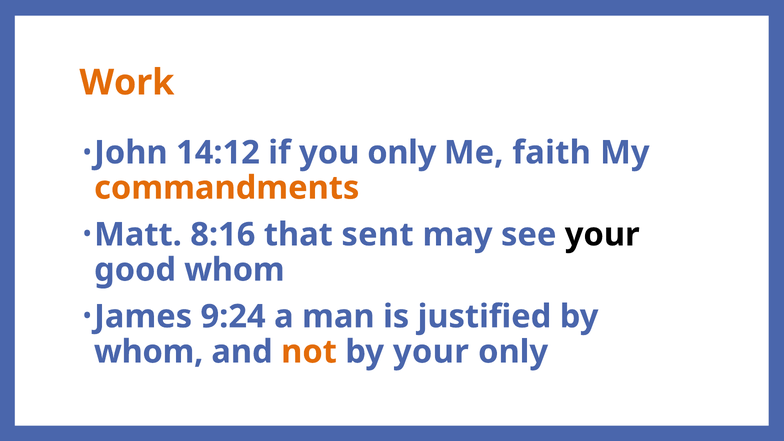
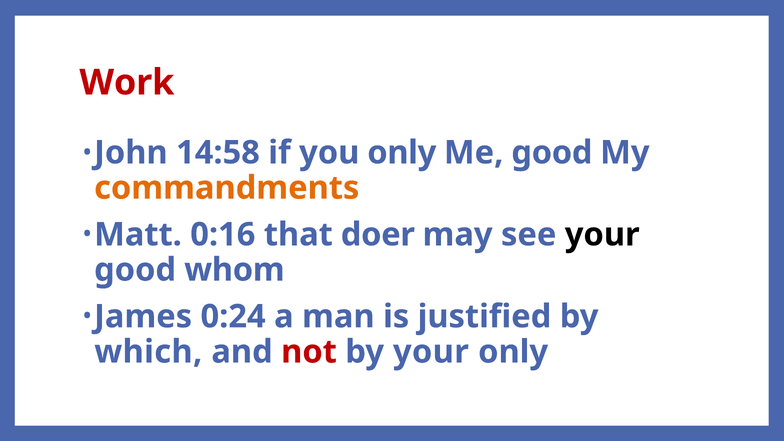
Work colour: orange -> red
14:12: 14:12 -> 14:58
Me faith: faith -> good
8:16: 8:16 -> 0:16
sent: sent -> doer
9:24: 9:24 -> 0:24
whom at (149, 352): whom -> which
not colour: orange -> red
